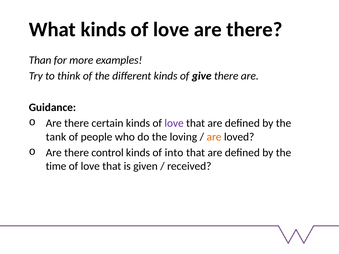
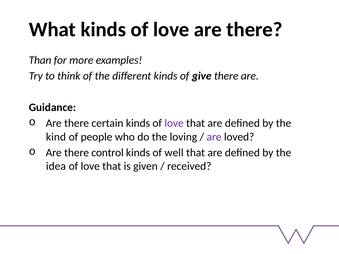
tank: tank -> kind
are at (214, 137) colour: orange -> purple
into: into -> well
time: time -> idea
